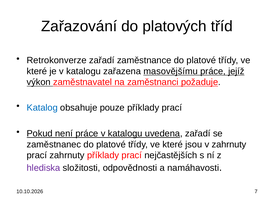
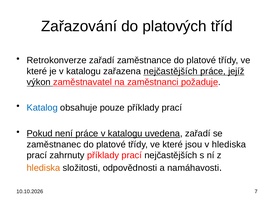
zařazena masovějšímu: masovějšímu -> nejčastějších
v zahrnuty: zahrnuty -> hlediska
hlediska at (43, 168) colour: purple -> orange
